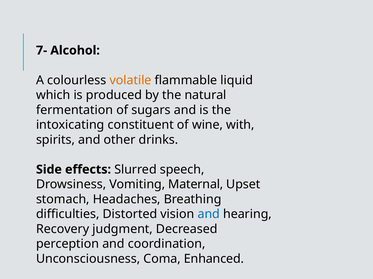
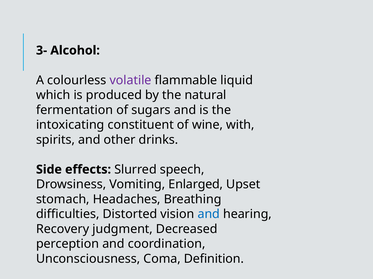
7-: 7- -> 3-
volatile colour: orange -> purple
Maternal: Maternal -> Enlarged
Enhanced: Enhanced -> Definition
